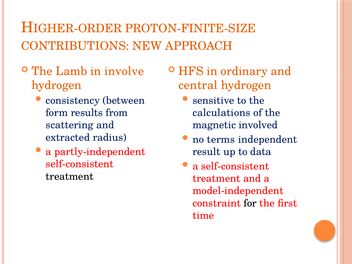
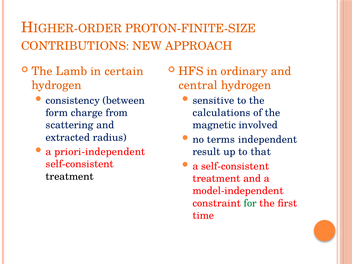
involve: involve -> certain
results: results -> charge
partly-independent: partly-independent -> priori-independent
data: data -> that
for colour: black -> green
